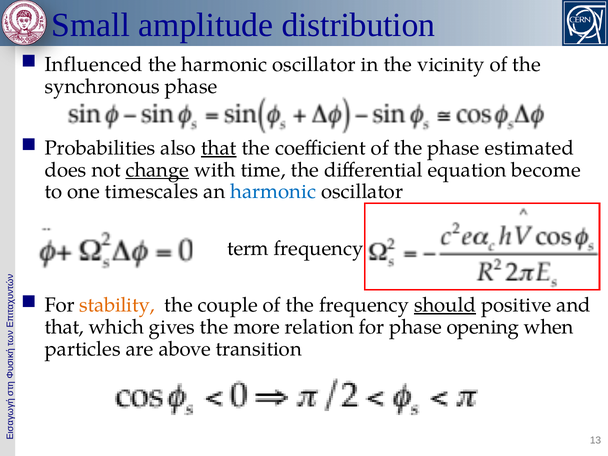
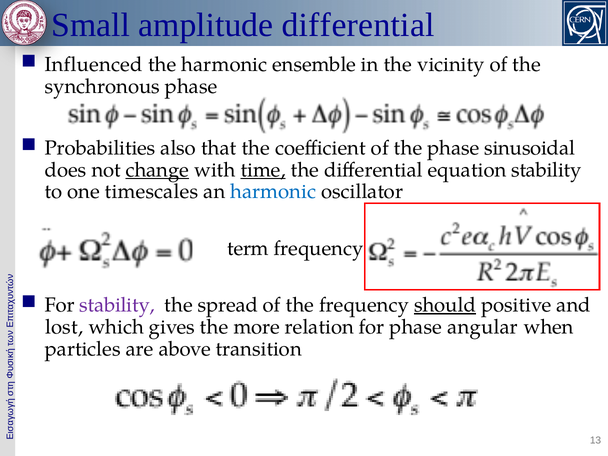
amplitude distribution: distribution -> differential
the harmonic oscillator: oscillator -> ensemble
that at (219, 148) underline: present -> none
estimated: estimated -> sinusoidal
time underline: none -> present
equation become: become -> stability
stability at (117, 305) colour: orange -> purple
couple: couple -> spread
that at (64, 327): that -> lost
opening: opening -> angular
